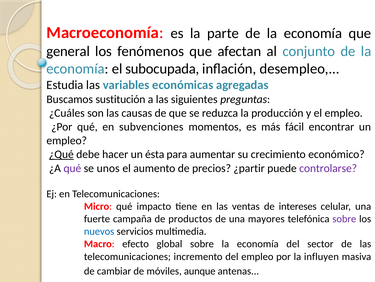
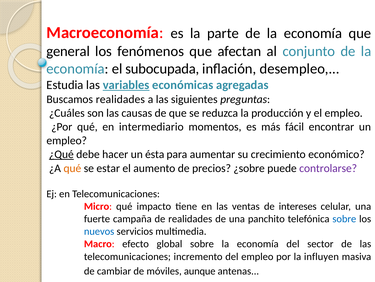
variables underline: none -> present
Buscamos sustitución: sustitución -> realidades
subvenciones: subvenciones -> intermediario
qué at (72, 168) colour: purple -> orange
unos: unos -> estar
¿partir: ¿partir -> ¿sobre
de productos: productos -> realidades
mayores: mayores -> panchito
sobre at (344, 218) colour: purple -> blue
